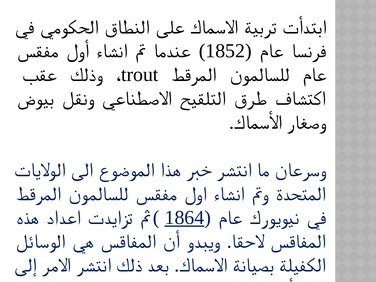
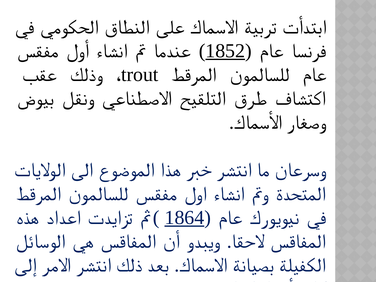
1852 underline: none -> present
